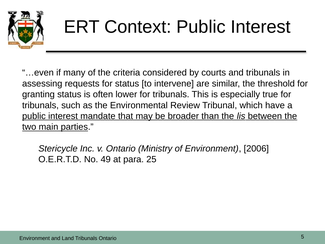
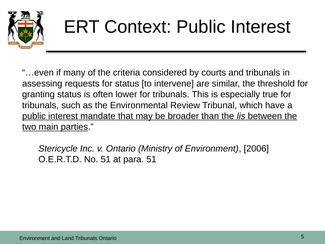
No 49: 49 -> 51
para 25: 25 -> 51
